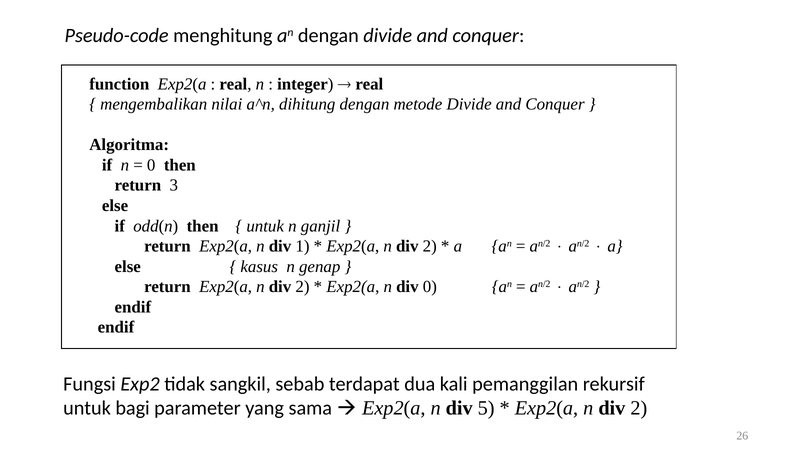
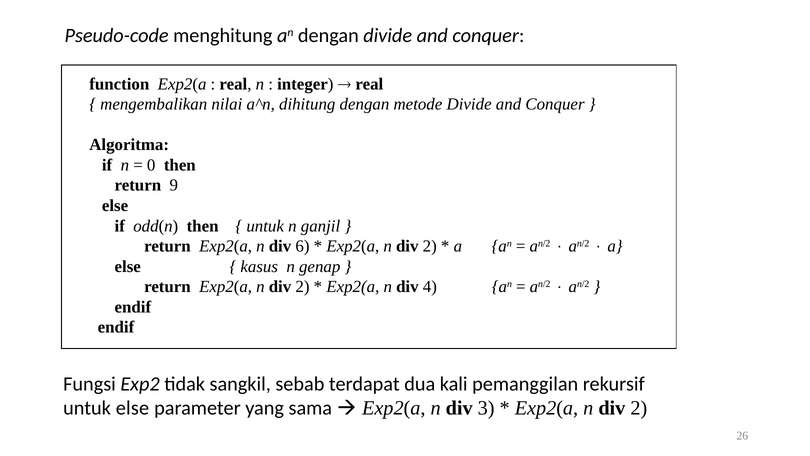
3: 3 -> 9
1: 1 -> 6
div 0: 0 -> 4
untuk bagi: bagi -> else
5: 5 -> 3
